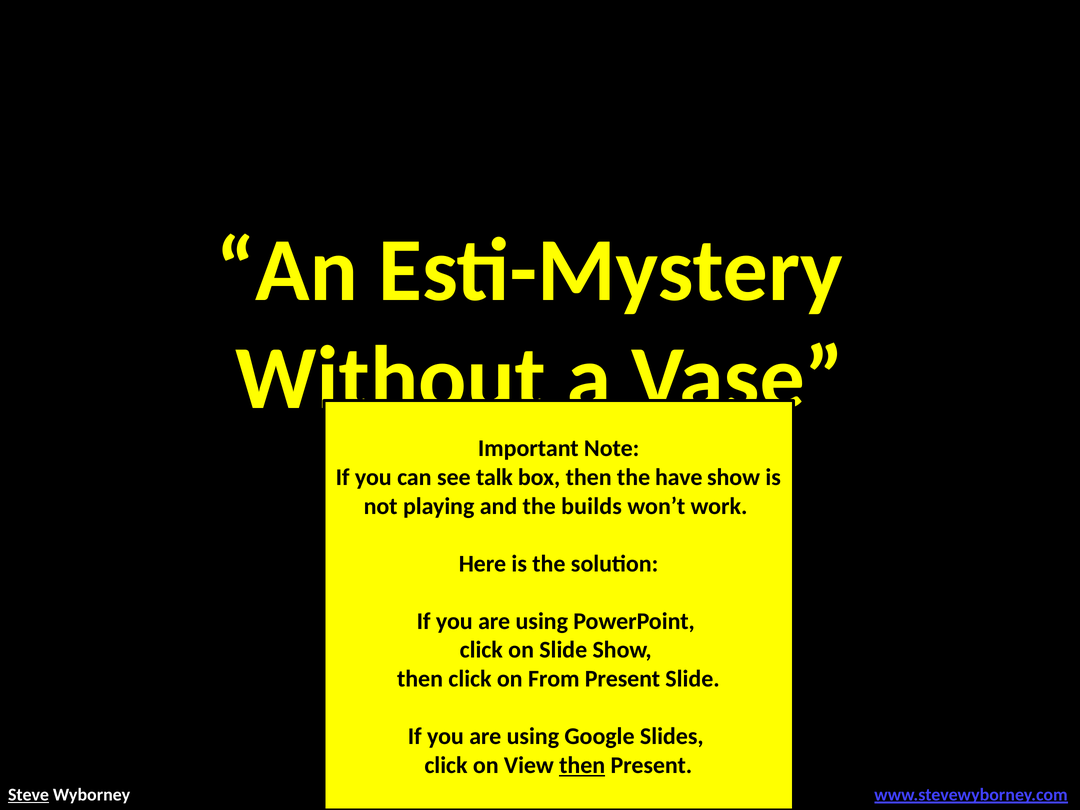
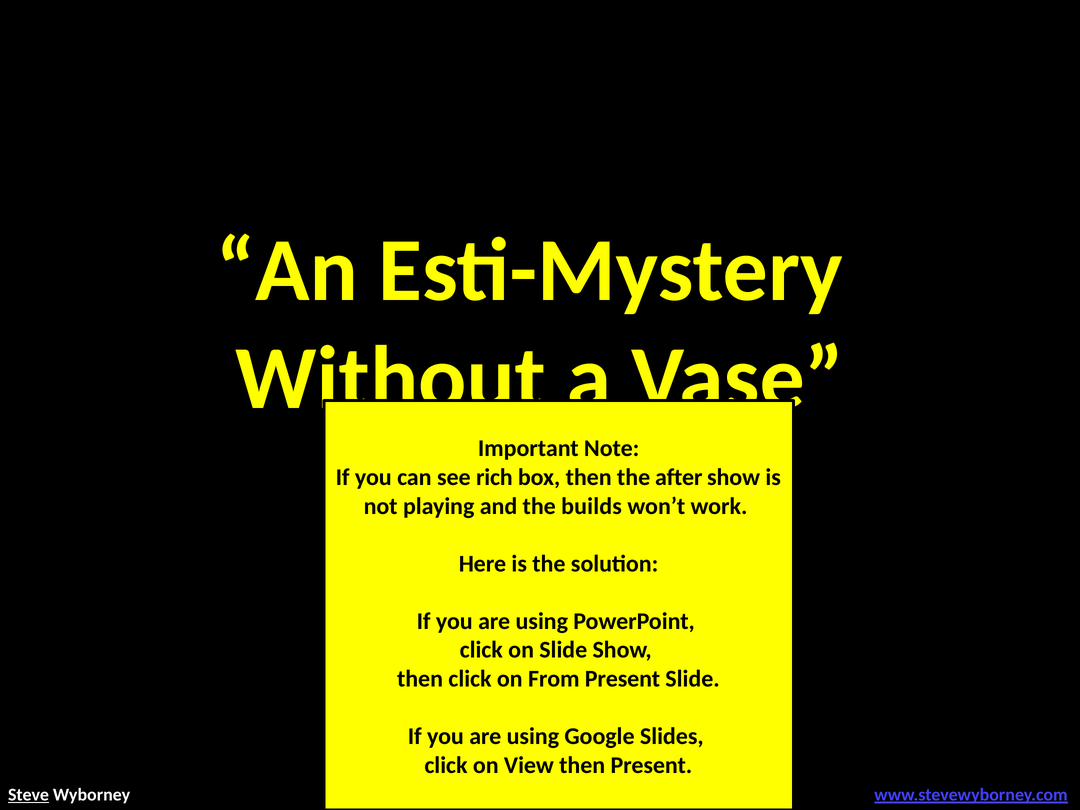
talk: talk -> rich
have: have -> after
then at (582, 765) underline: present -> none
